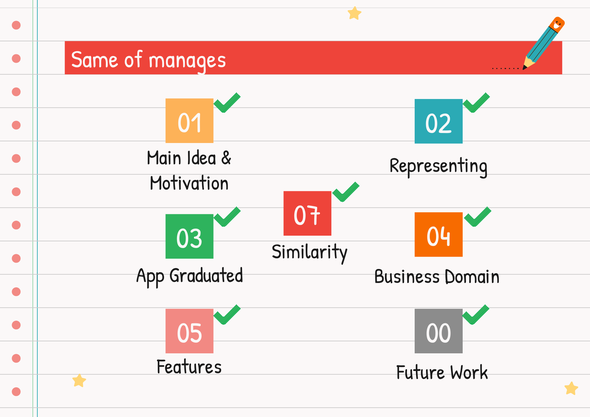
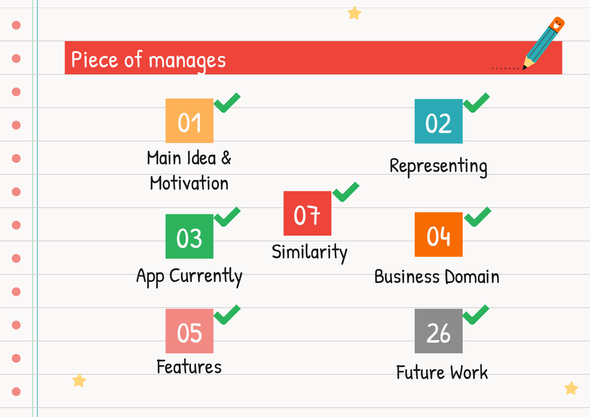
Same: Same -> Piece
Graduated: Graduated -> Currently
00: 00 -> 26
